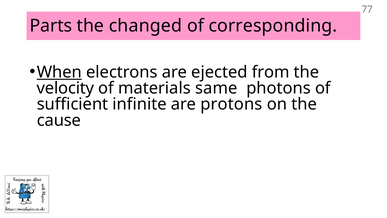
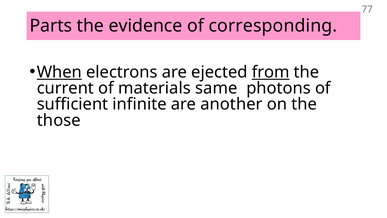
changed: changed -> evidence
from underline: none -> present
velocity: velocity -> current
protons: protons -> another
cause: cause -> those
